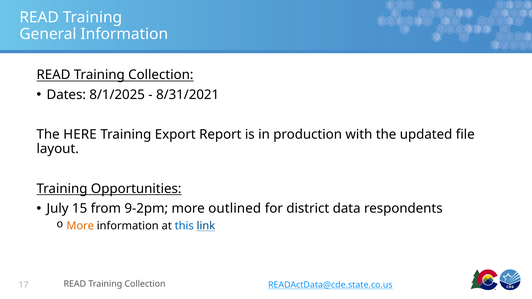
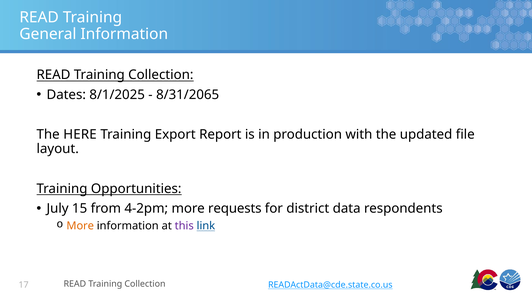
8/31/2021: 8/31/2021 -> 8/31/2065
9-2pm: 9-2pm -> 4-2pm
outlined: outlined -> requests
this colour: blue -> purple
